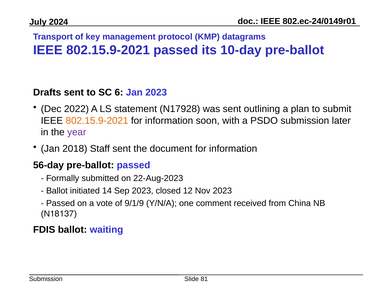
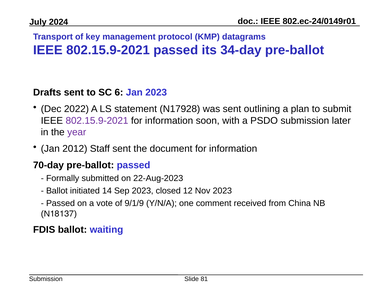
10-day: 10-day -> 34-day
802.15.9-2021 at (97, 121) colour: orange -> purple
2018: 2018 -> 2012
56-day: 56-day -> 70-day
